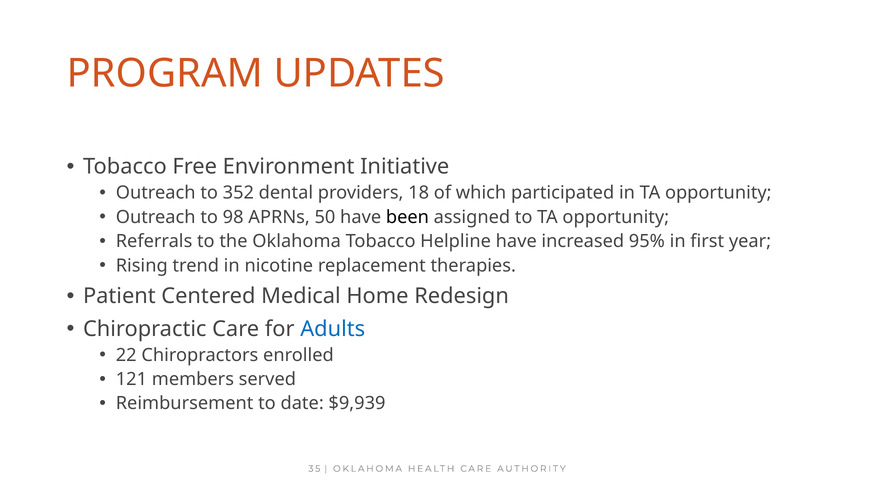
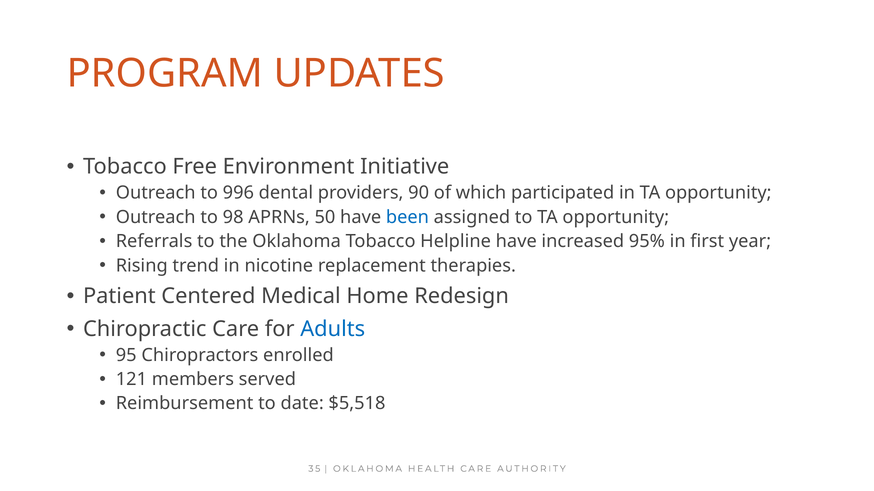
352: 352 -> 996
18: 18 -> 90
been colour: black -> blue
22: 22 -> 95
$9,939: $9,939 -> $5,518
